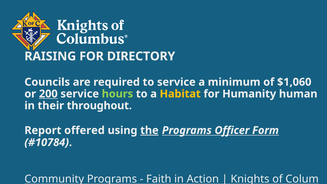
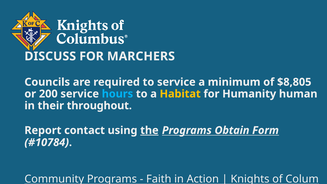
RAISING: RAISING -> DISCUSS
DIRECTORY: DIRECTORY -> MARCHERS
$1,060: $1,060 -> $8,805
200 underline: present -> none
hours colour: light green -> light blue
offered: offered -> contact
Officer: Officer -> Obtain
